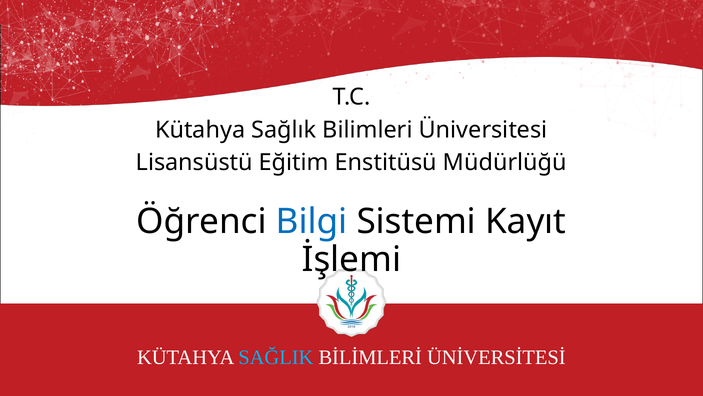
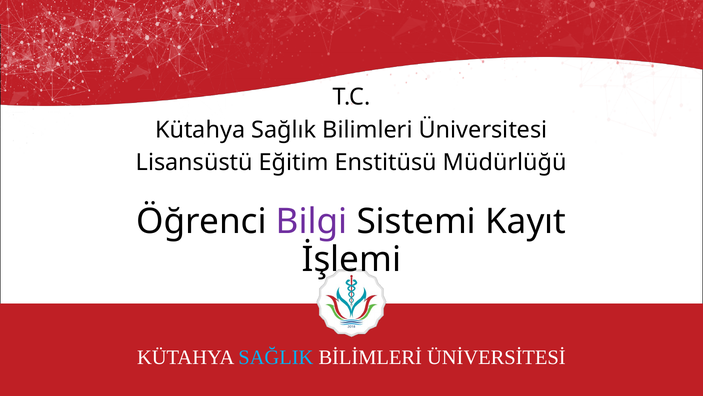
Bilgi colour: blue -> purple
